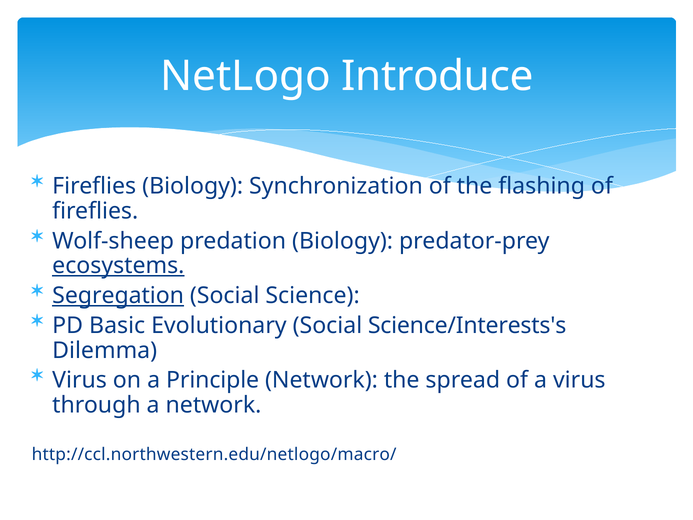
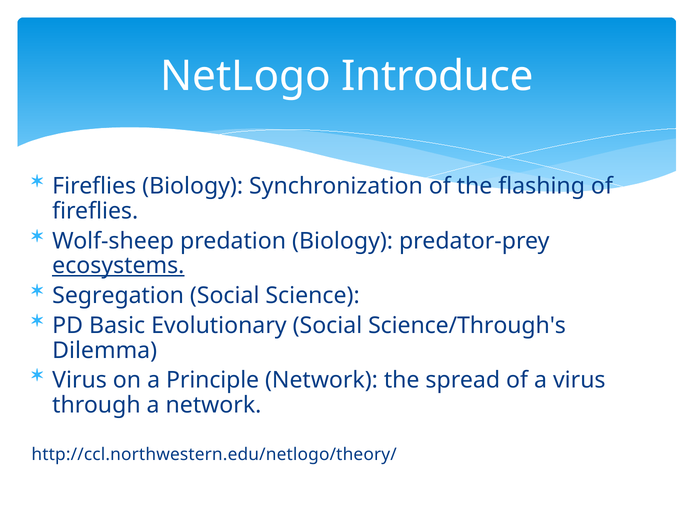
Segregation underline: present -> none
Science/Interests's: Science/Interests's -> Science/Through's
http://ccl.northwestern.edu/netlogo/macro/: http://ccl.northwestern.edu/netlogo/macro/ -> http://ccl.northwestern.edu/netlogo/theory/
